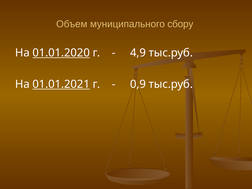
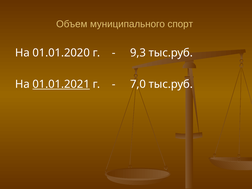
сбору: сбору -> спорт
01.01.2020 underline: present -> none
4,9: 4,9 -> 9,3
0,9: 0,9 -> 7,0
